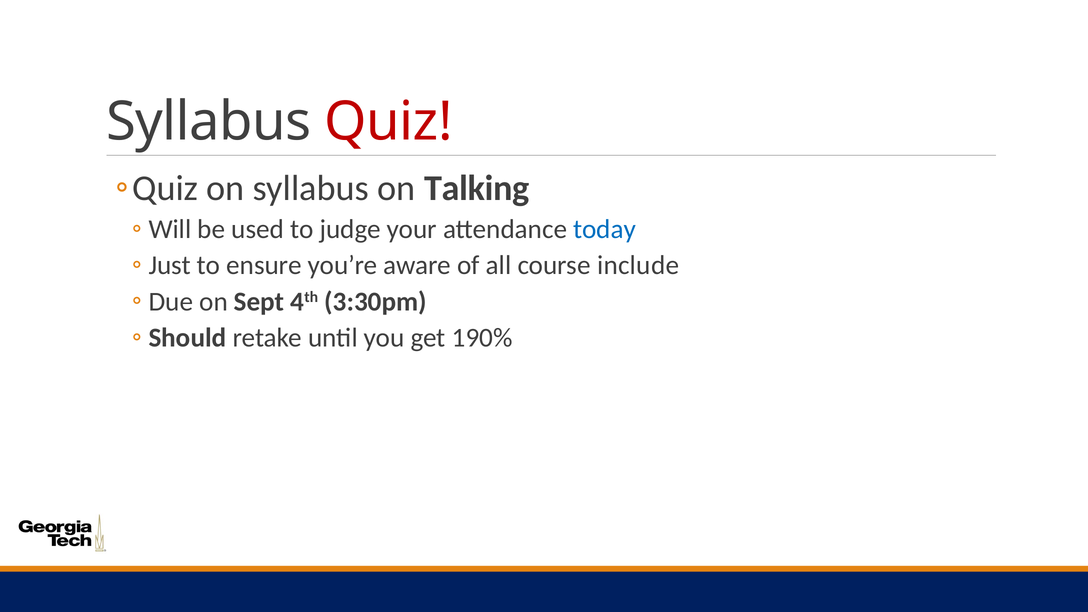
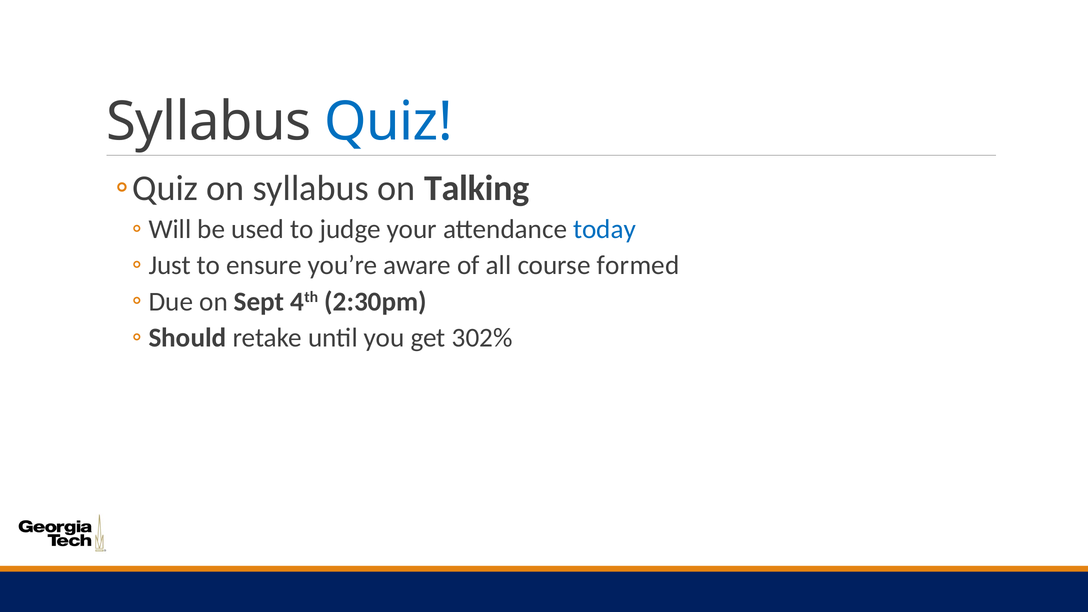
Quiz colour: red -> blue
include: include -> formed
3:30pm: 3:30pm -> 2:30pm
190%: 190% -> 302%
